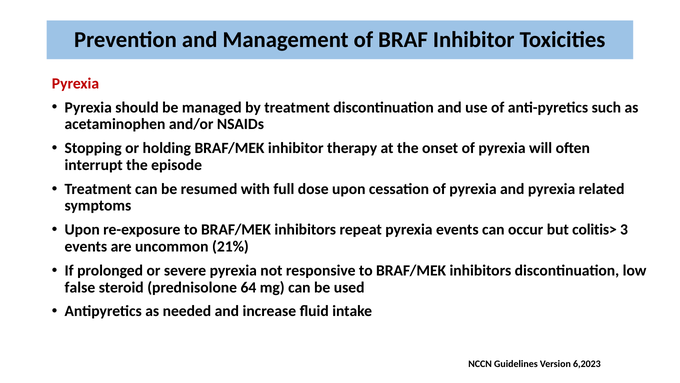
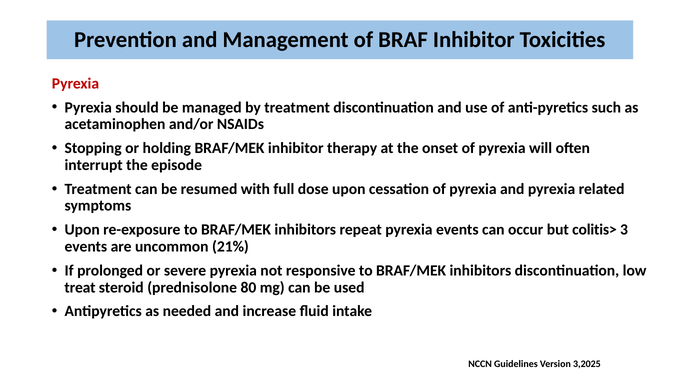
false: false -> treat
64: 64 -> 80
6,2023: 6,2023 -> 3,2025
